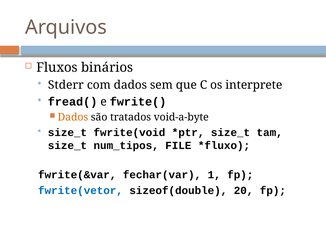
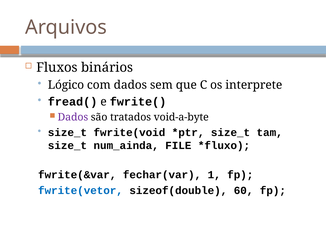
Stderr: Stderr -> Lógico
Dados at (73, 117) colour: orange -> purple
num_tipos: num_tipos -> num_ainda
20: 20 -> 60
